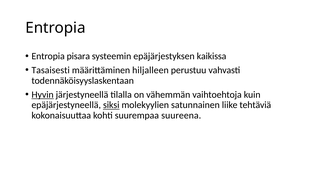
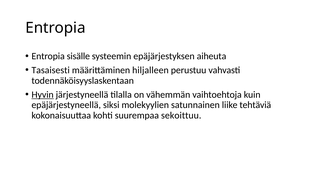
pisara: pisara -> sisälle
kaikissa: kaikissa -> aiheuta
siksi underline: present -> none
suureena: suureena -> sekoittuu
